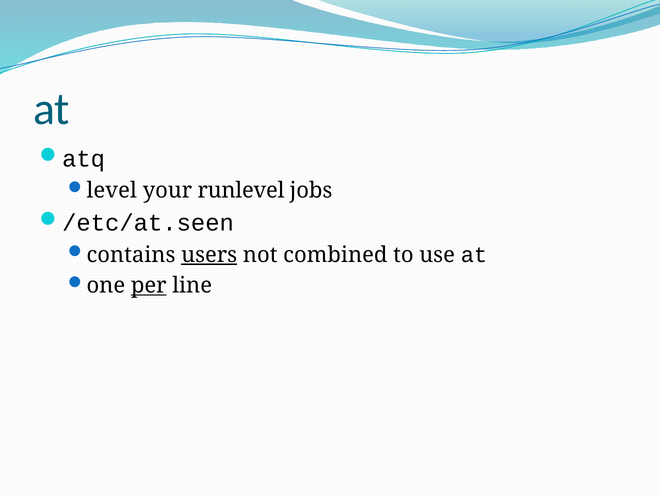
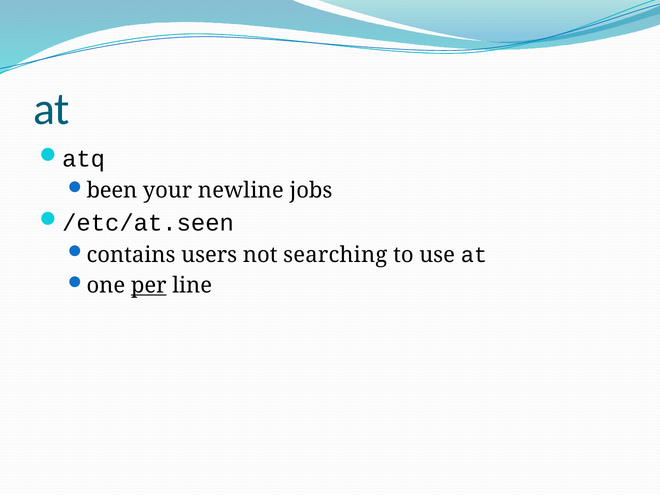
level: level -> been
runlevel: runlevel -> newline
users underline: present -> none
combined: combined -> searching
